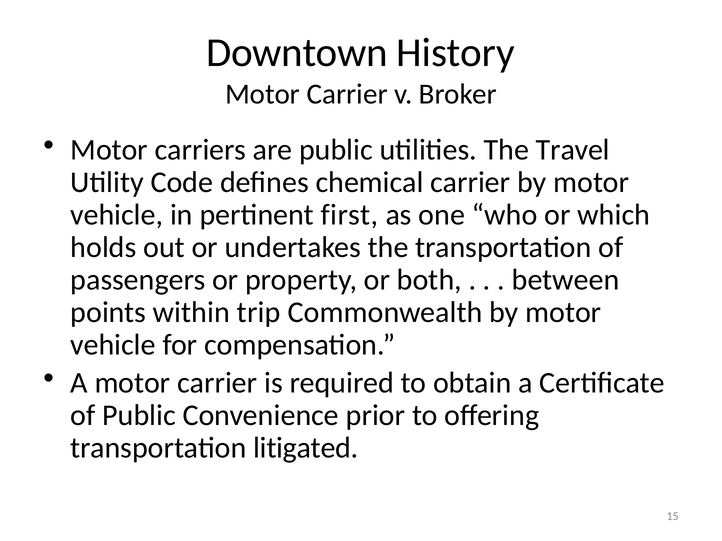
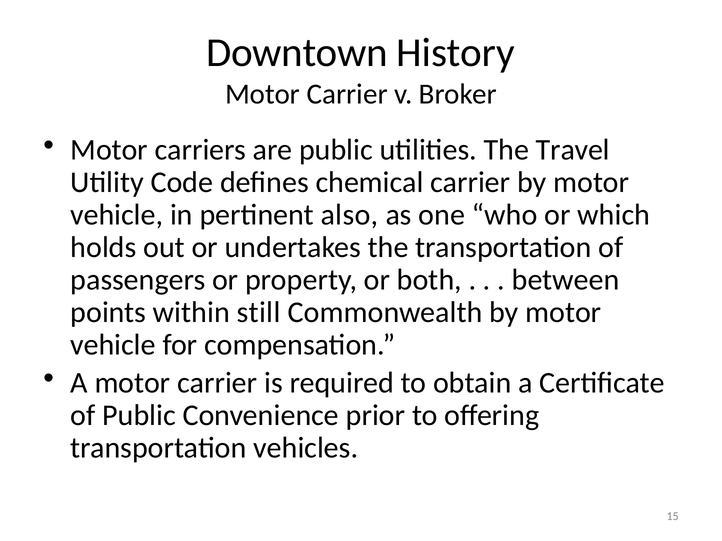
first: first -> also
trip: trip -> still
litigated: litigated -> vehicles
